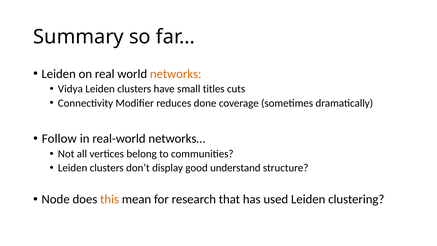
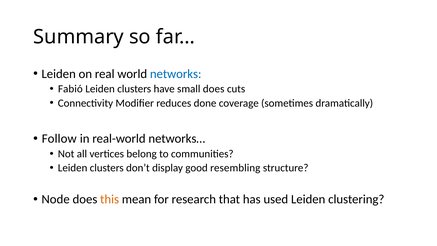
networks colour: orange -> blue
Vidya: Vidya -> Fabió
small titles: titles -> does
understand: understand -> resembling
